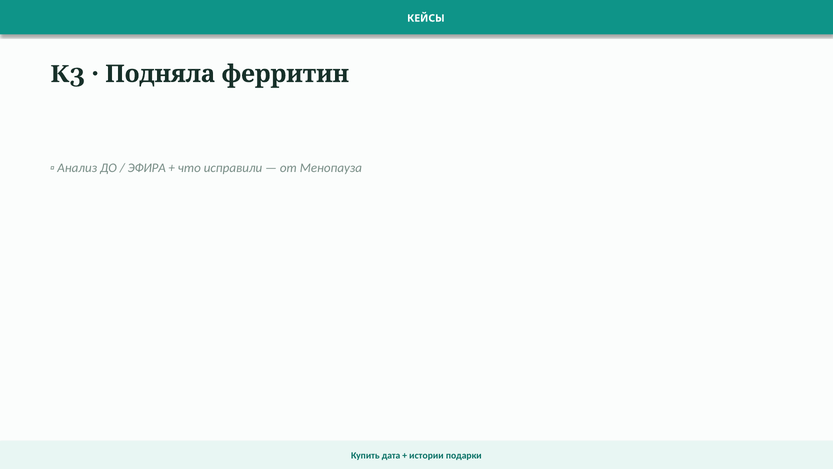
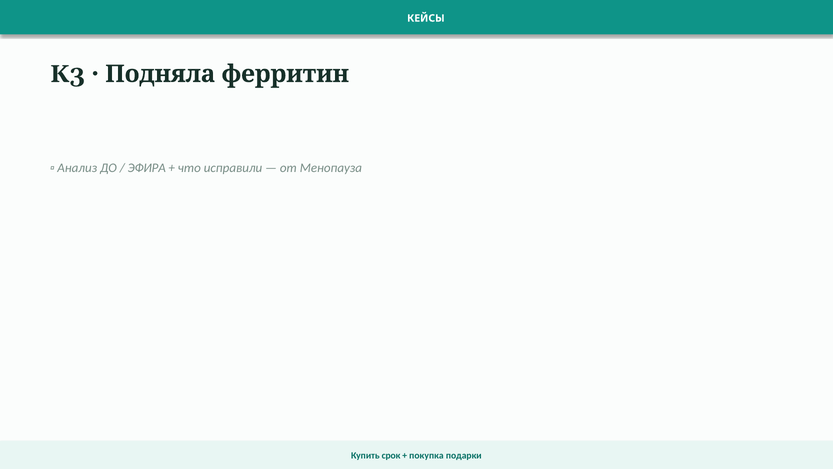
дата: дата -> срок
истории: истории -> покупка
